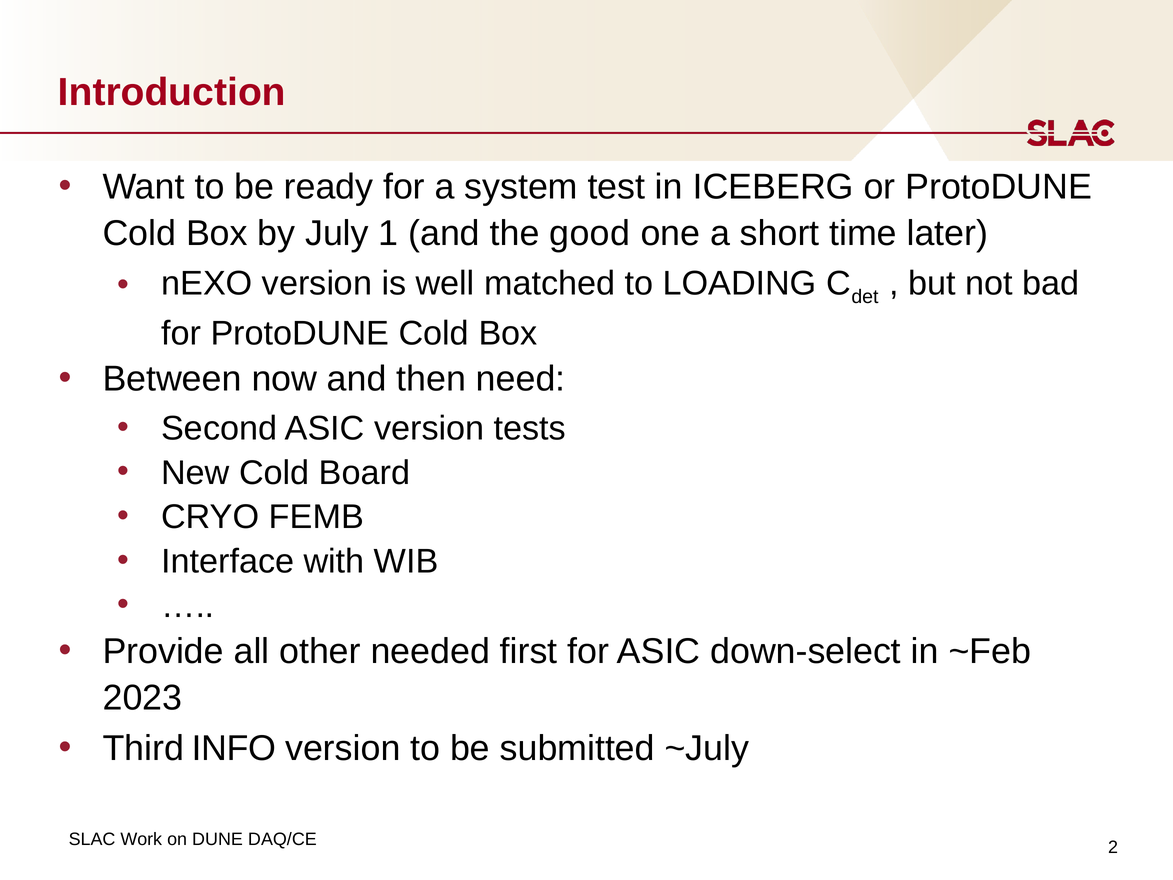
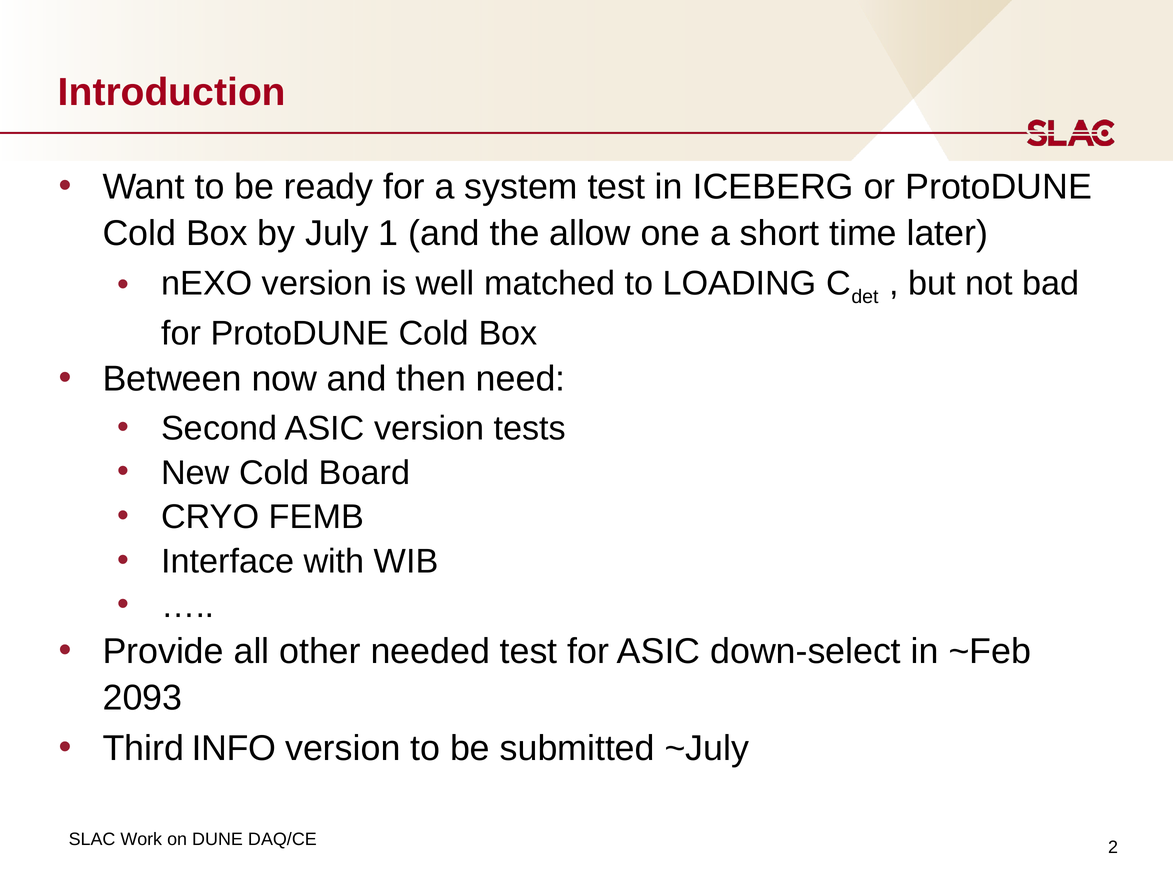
good: good -> allow
needed first: first -> test
2023: 2023 -> 2093
